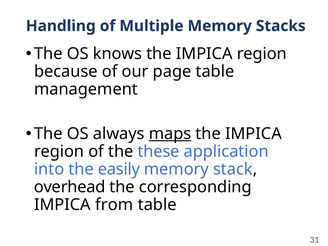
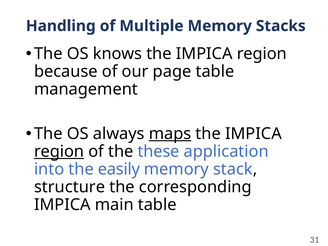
region at (59, 151) underline: none -> present
overhead: overhead -> structure
from: from -> main
